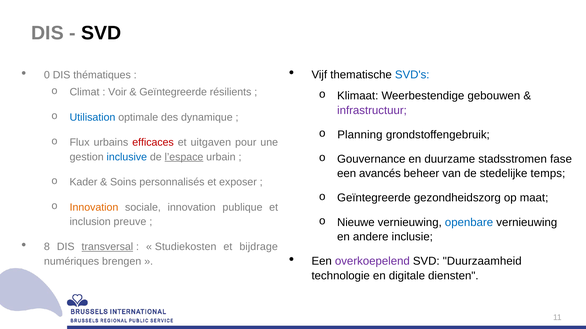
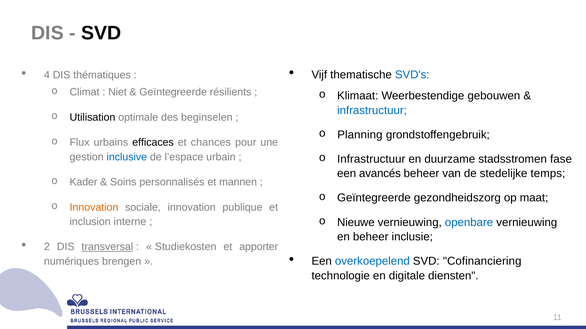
0: 0 -> 4
Voir: Voir -> Niet
infrastructuur at (372, 111) colour: purple -> blue
Utilisation colour: blue -> black
dynamique: dynamique -> beginselen
efficaces colour: red -> black
uitgaven: uitgaven -> chances
l’espace underline: present -> none
Gouvernance at (371, 159): Gouvernance -> Infrastructuur
exposer: exposer -> mannen
preuve: preuve -> interne
en andere: andere -> beheer
8: 8 -> 2
bijdrage: bijdrage -> apporter
overkoepelend colour: purple -> blue
Duurzaamheid: Duurzaamheid -> Cofinanciering
